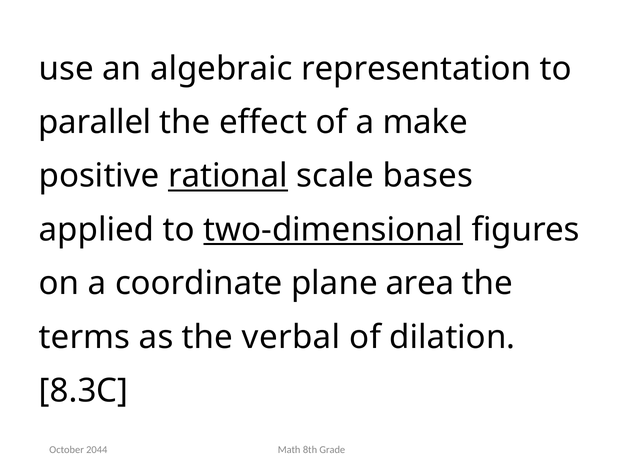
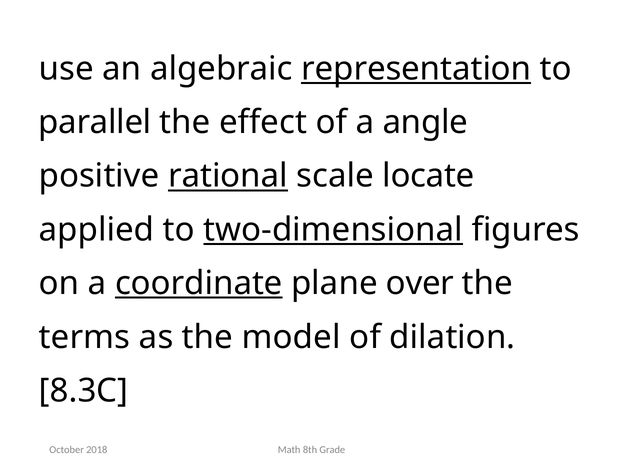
representation underline: none -> present
make: make -> angle
bases: bases -> locate
coordinate underline: none -> present
area: area -> over
verbal: verbal -> model
2044: 2044 -> 2018
